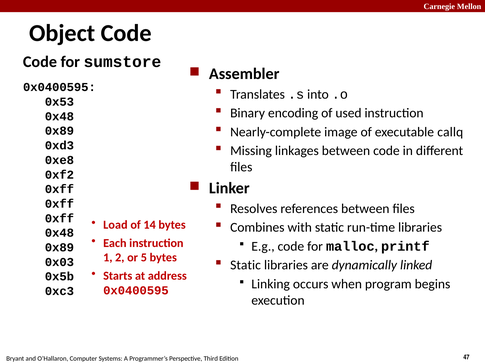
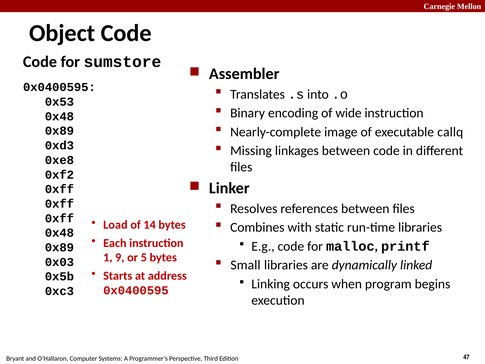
used: used -> wide
2: 2 -> 9
Static at (246, 265): Static -> Small
